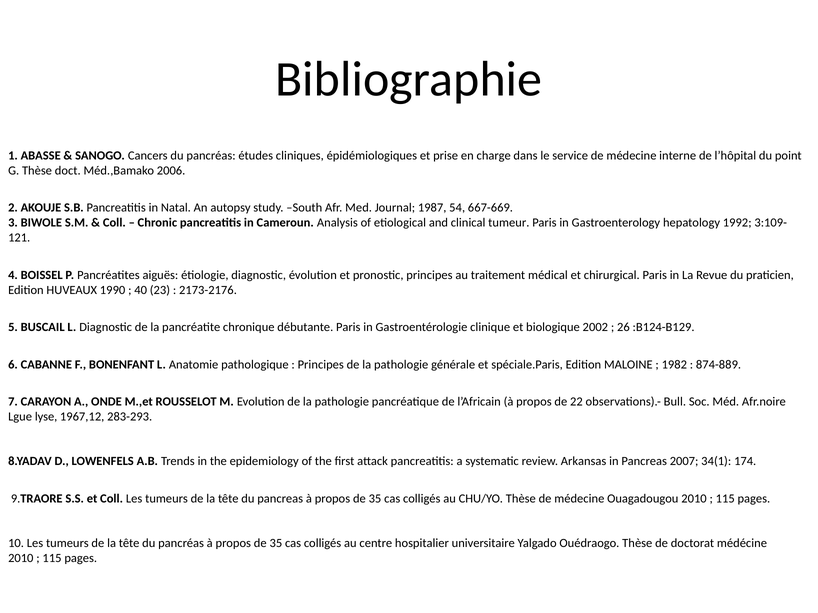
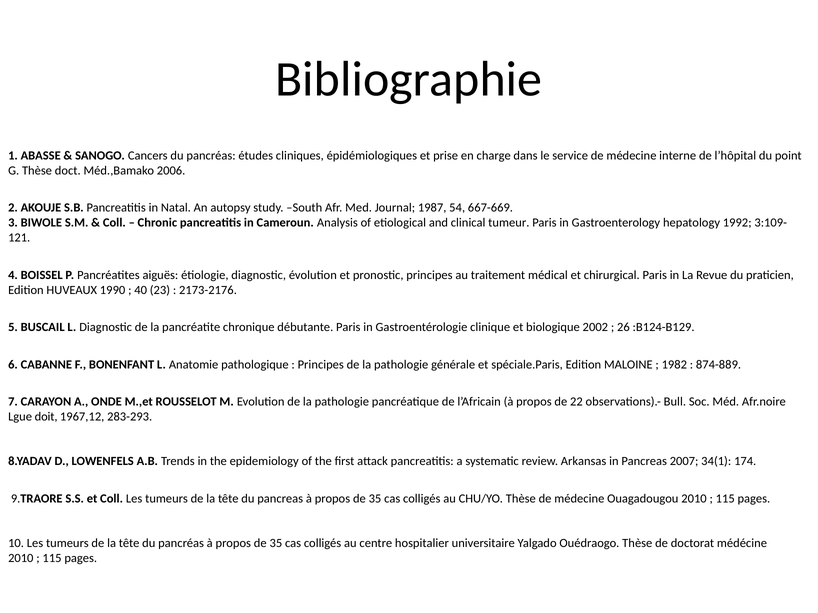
lyse: lyse -> doit
